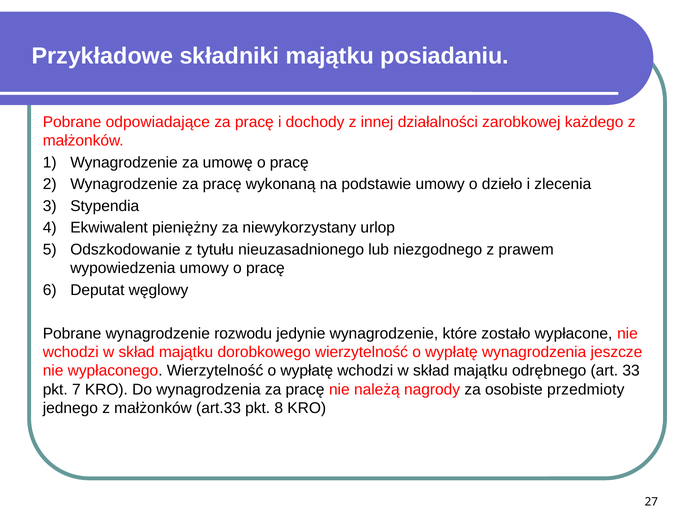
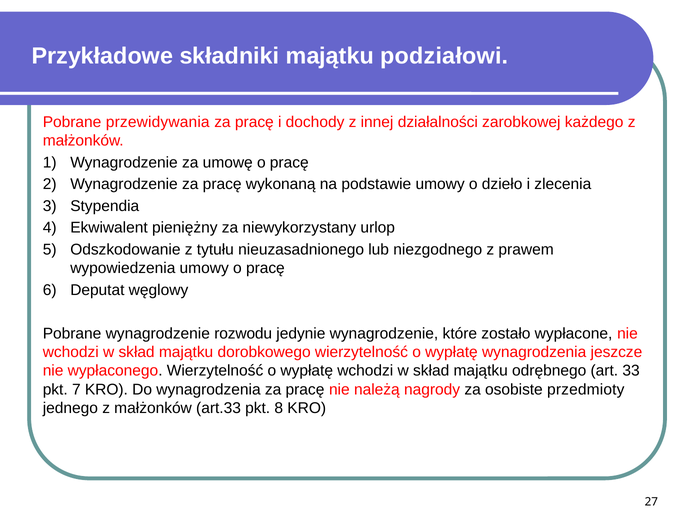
posiadaniu: posiadaniu -> podziałowi
odpowiadające: odpowiadające -> przewidywania
